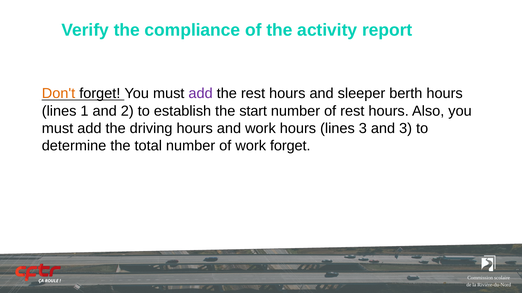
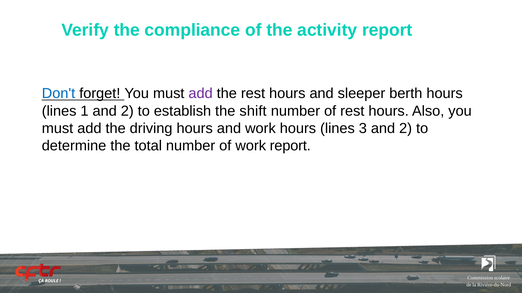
Don't colour: orange -> blue
start: start -> shift
3 and 3: 3 -> 2
work forget: forget -> report
